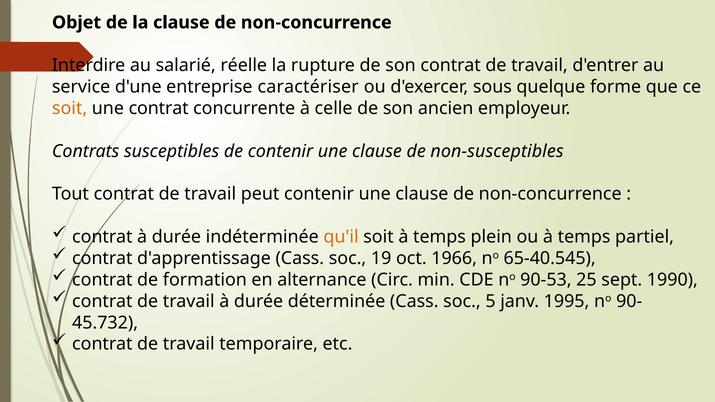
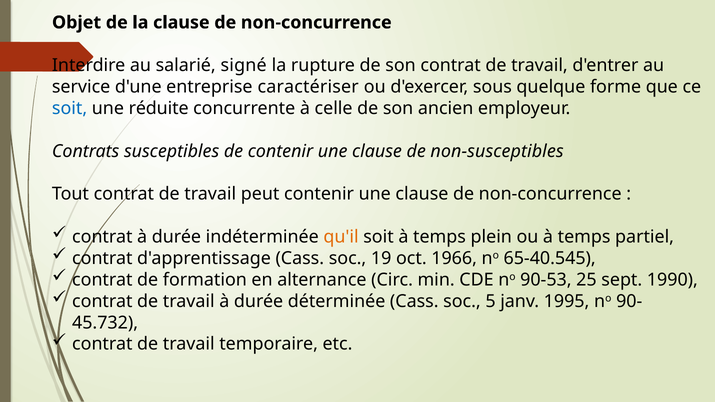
réelle: réelle -> signé
soit at (70, 108) colour: orange -> blue
une contrat: contrat -> réduite
